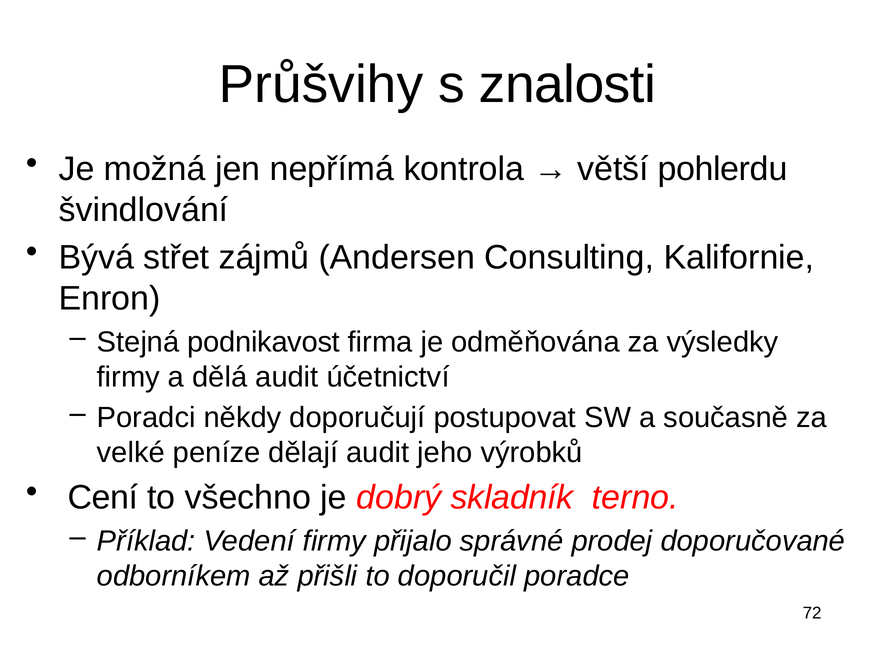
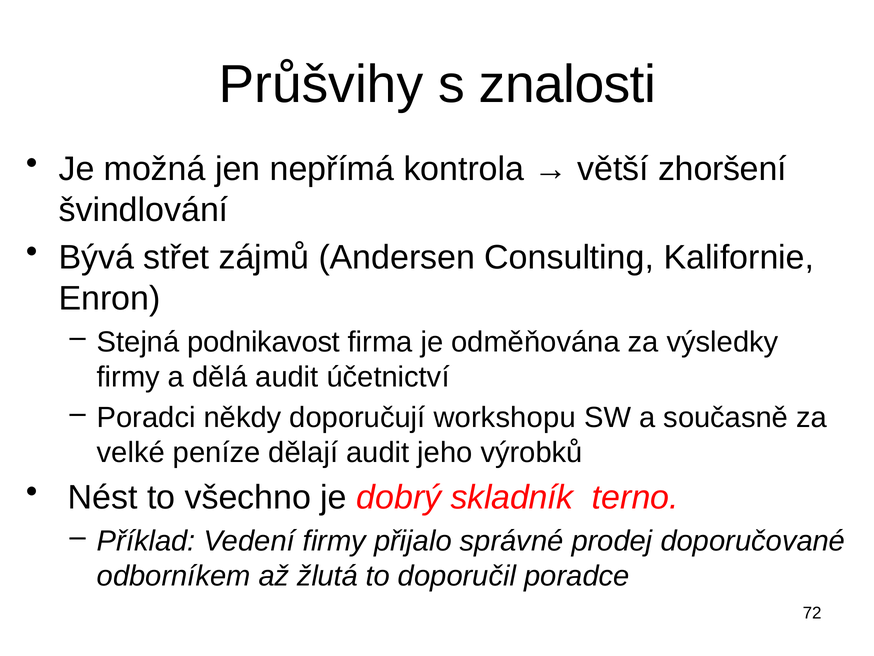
pohlerdu: pohlerdu -> zhoršení
postupovat: postupovat -> workshopu
Cení: Cení -> Nést
přišli: přišli -> žlutá
